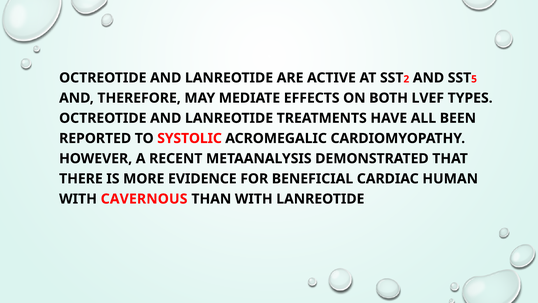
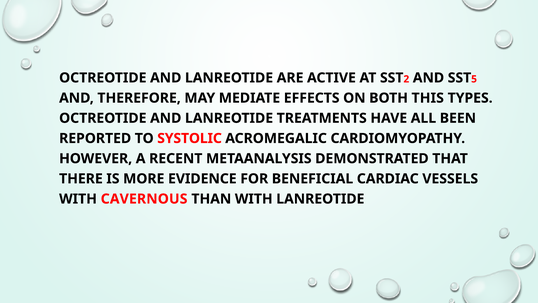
LVEF: LVEF -> THIS
HUMAN: HUMAN -> VESSELS
